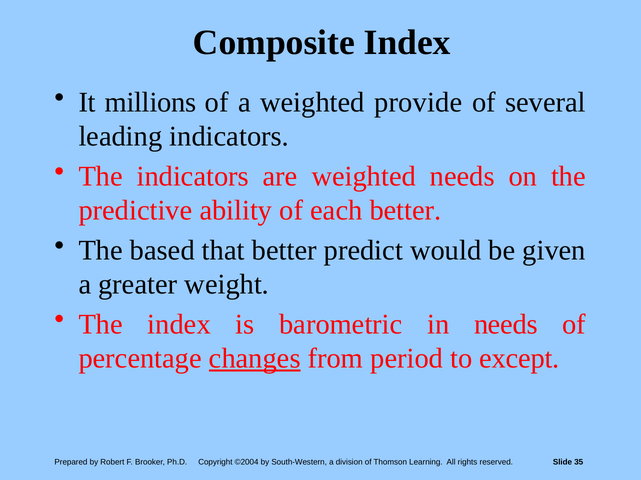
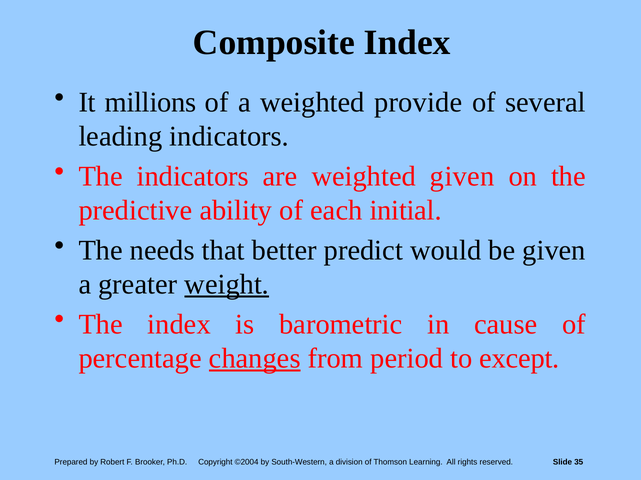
weighted needs: needs -> given
each better: better -> initial
based: based -> needs
weight underline: none -> present
in needs: needs -> cause
